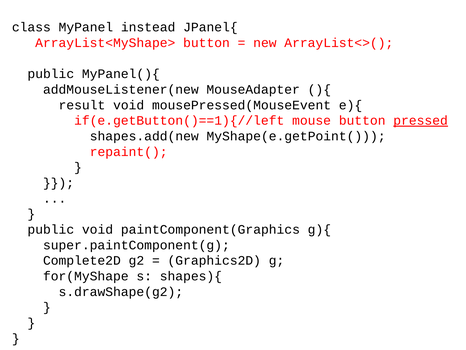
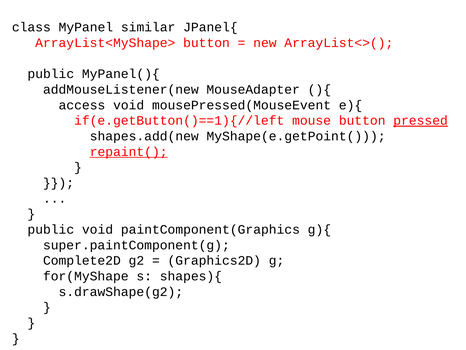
instead: instead -> similar
result: result -> access
repaint( underline: none -> present
